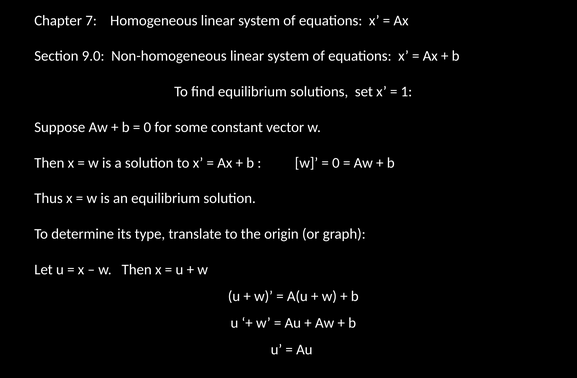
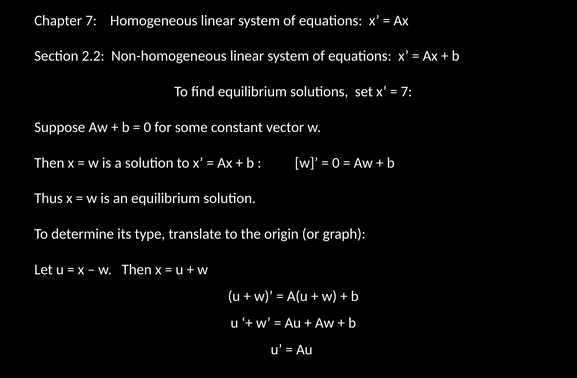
9.0: 9.0 -> 2.2
1 at (406, 92): 1 -> 7
